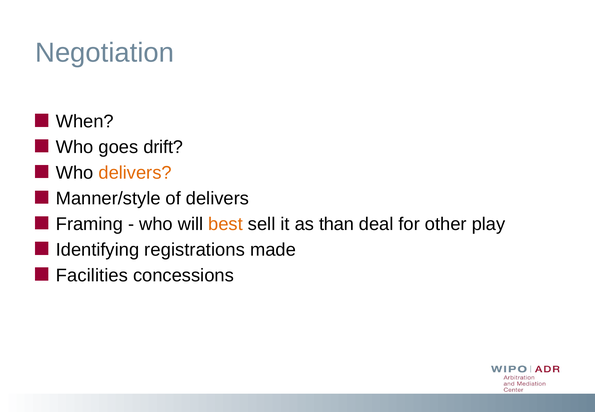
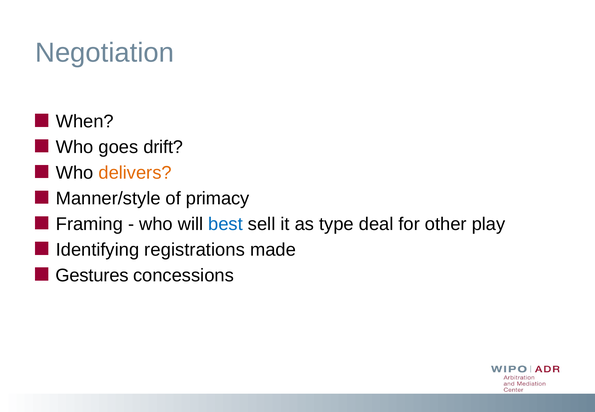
of delivers: delivers -> primacy
best colour: orange -> blue
than: than -> type
Facilities: Facilities -> Gestures
